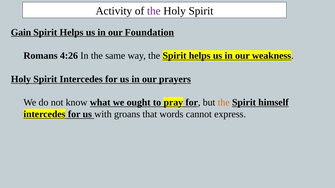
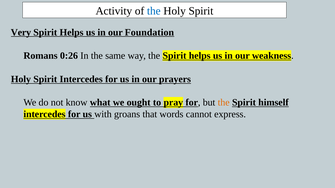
the at (154, 11) colour: purple -> blue
Gain: Gain -> Very
4:26: 4:26 -> 0:26
